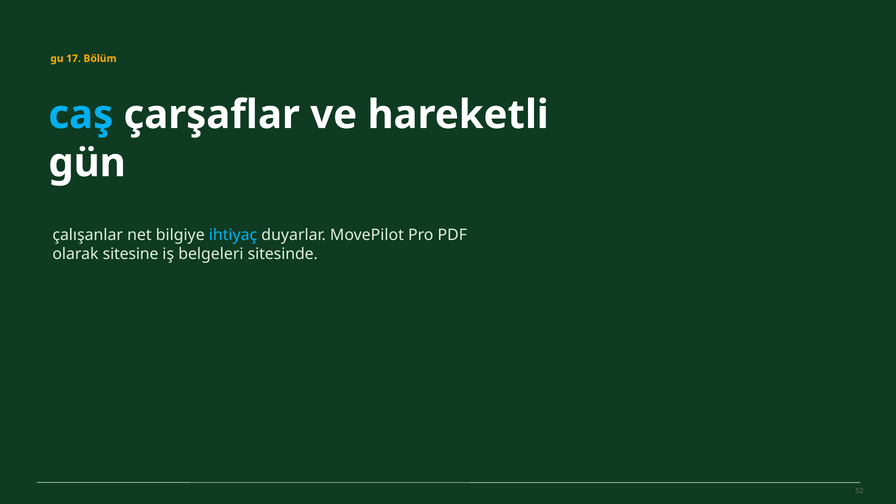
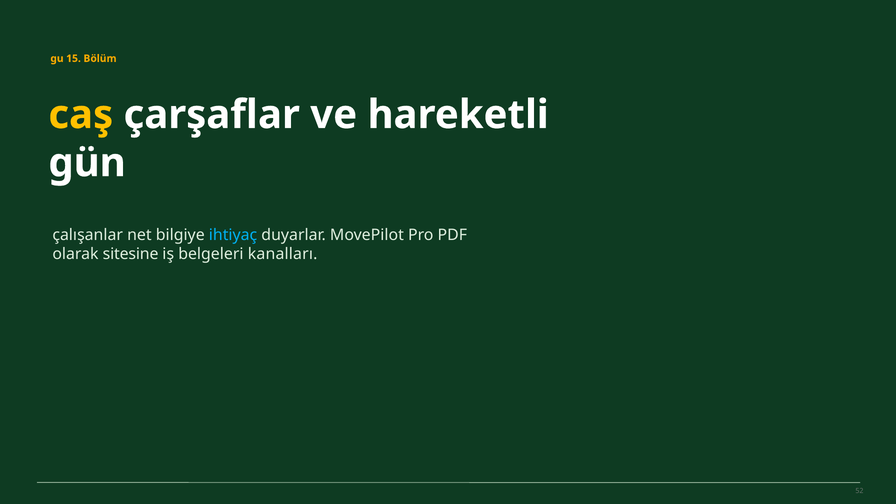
17: 17 -> 15
caş colour: light blue -> yellow
sitesinde: sitesinde -> kanalları
